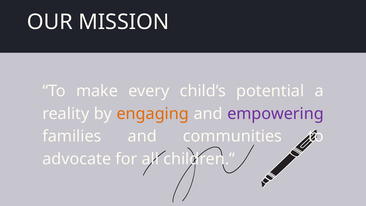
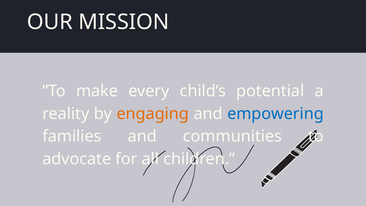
empowering colour: purple -> blue
